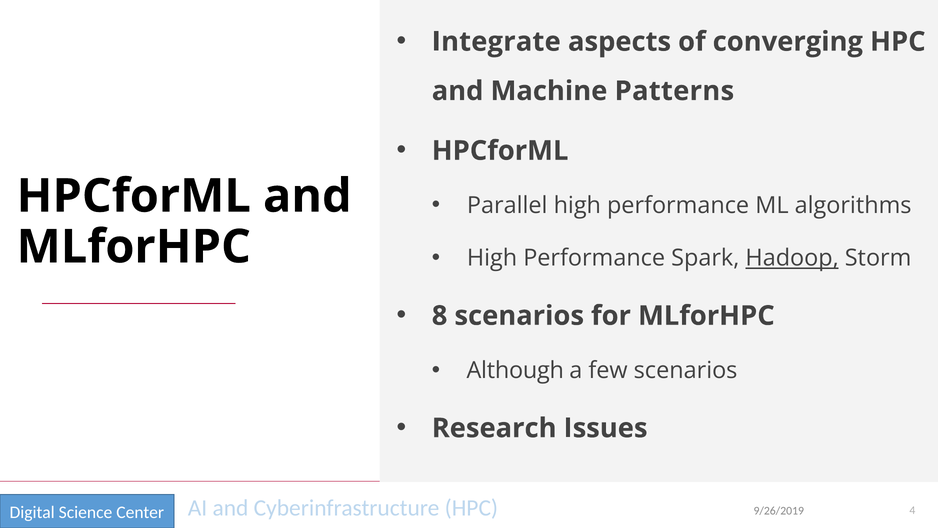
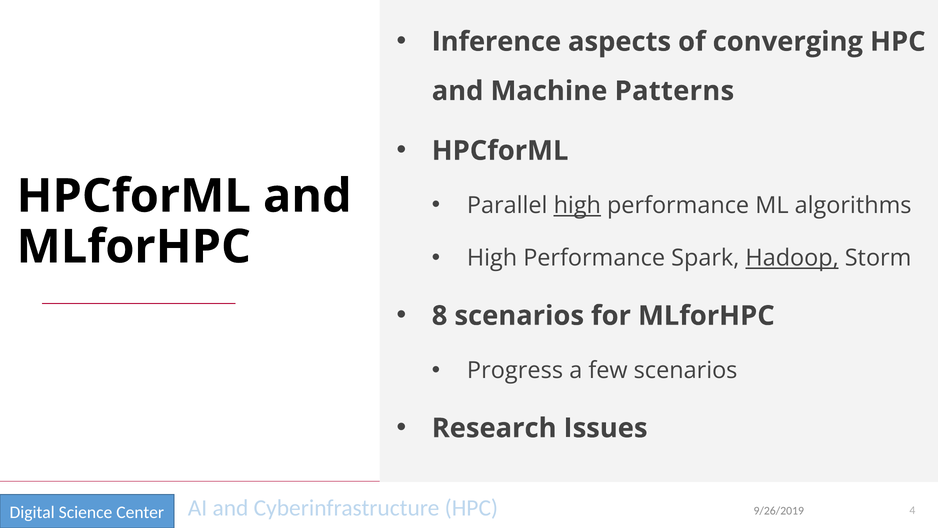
Integrate: Integrate -> Inference
high at (577, 205) underline: none -> present
Although: Although -> Progress
